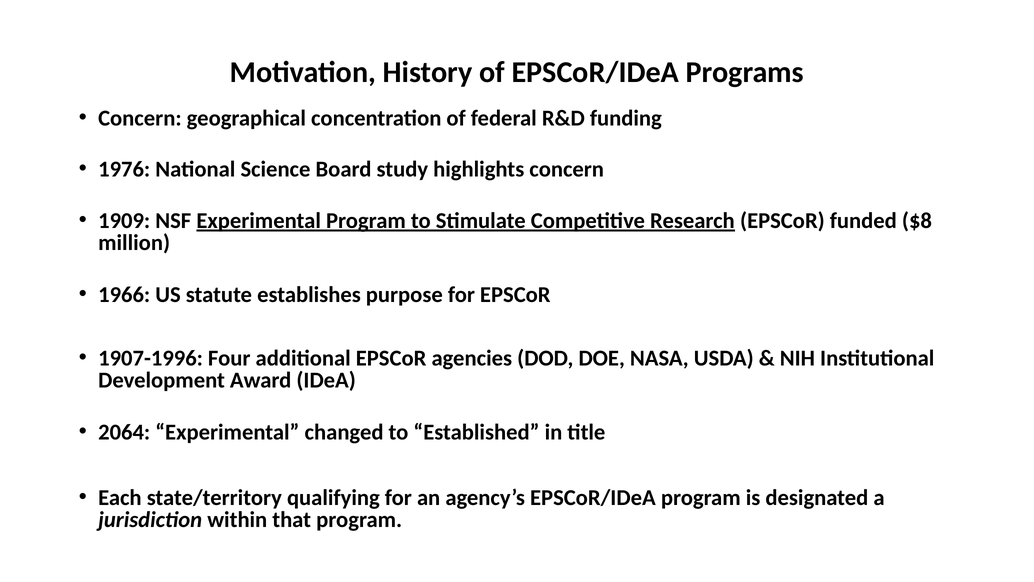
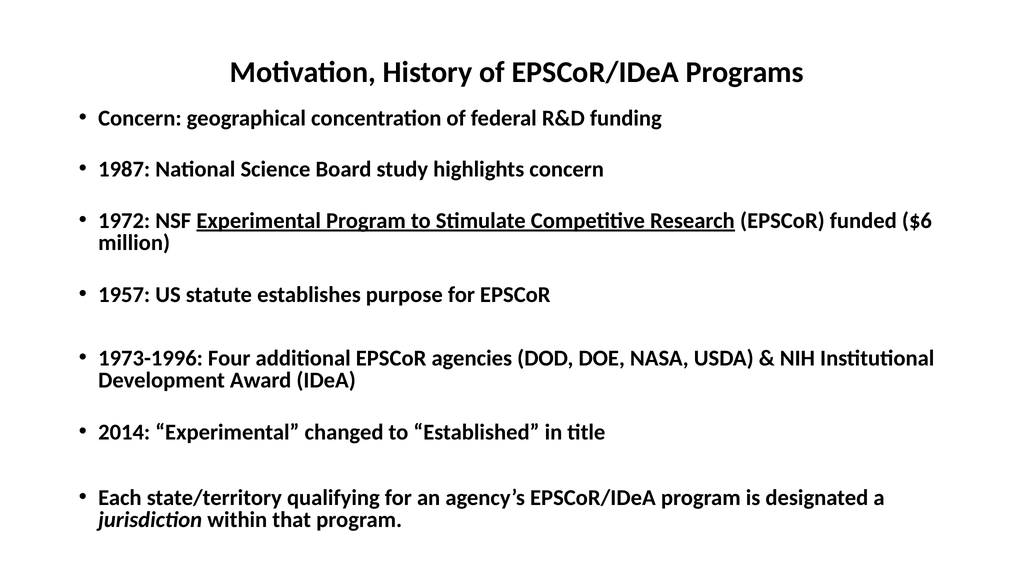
1976: 1976 -> 1987
1909: 1909 -> 1972
$8: $8 -> $6
1966: 1966 -> 1957
1907-1996: 1907-1996 -> 1973-1996
2064: 2064 -> 2014
